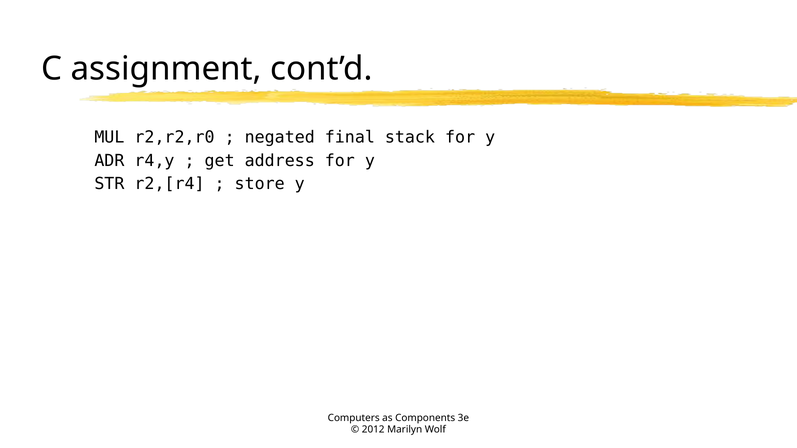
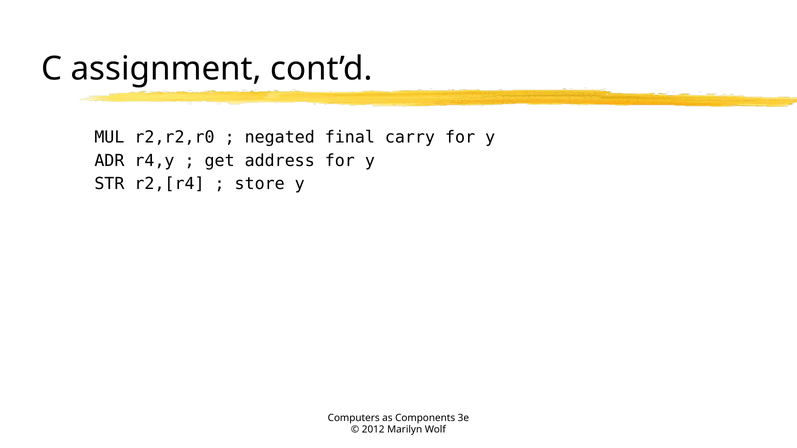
stack: stack -> carry
